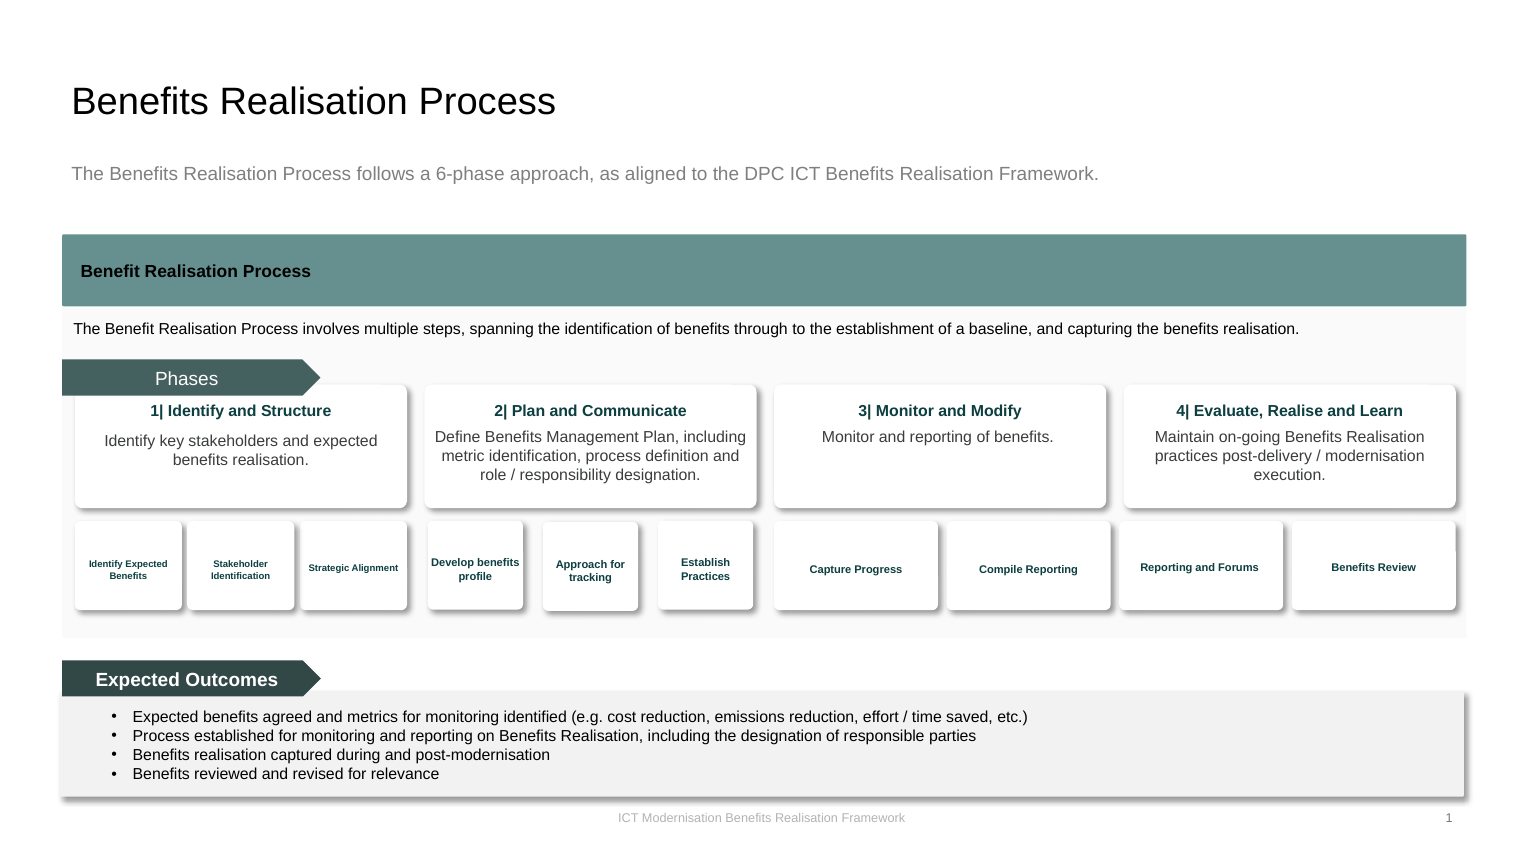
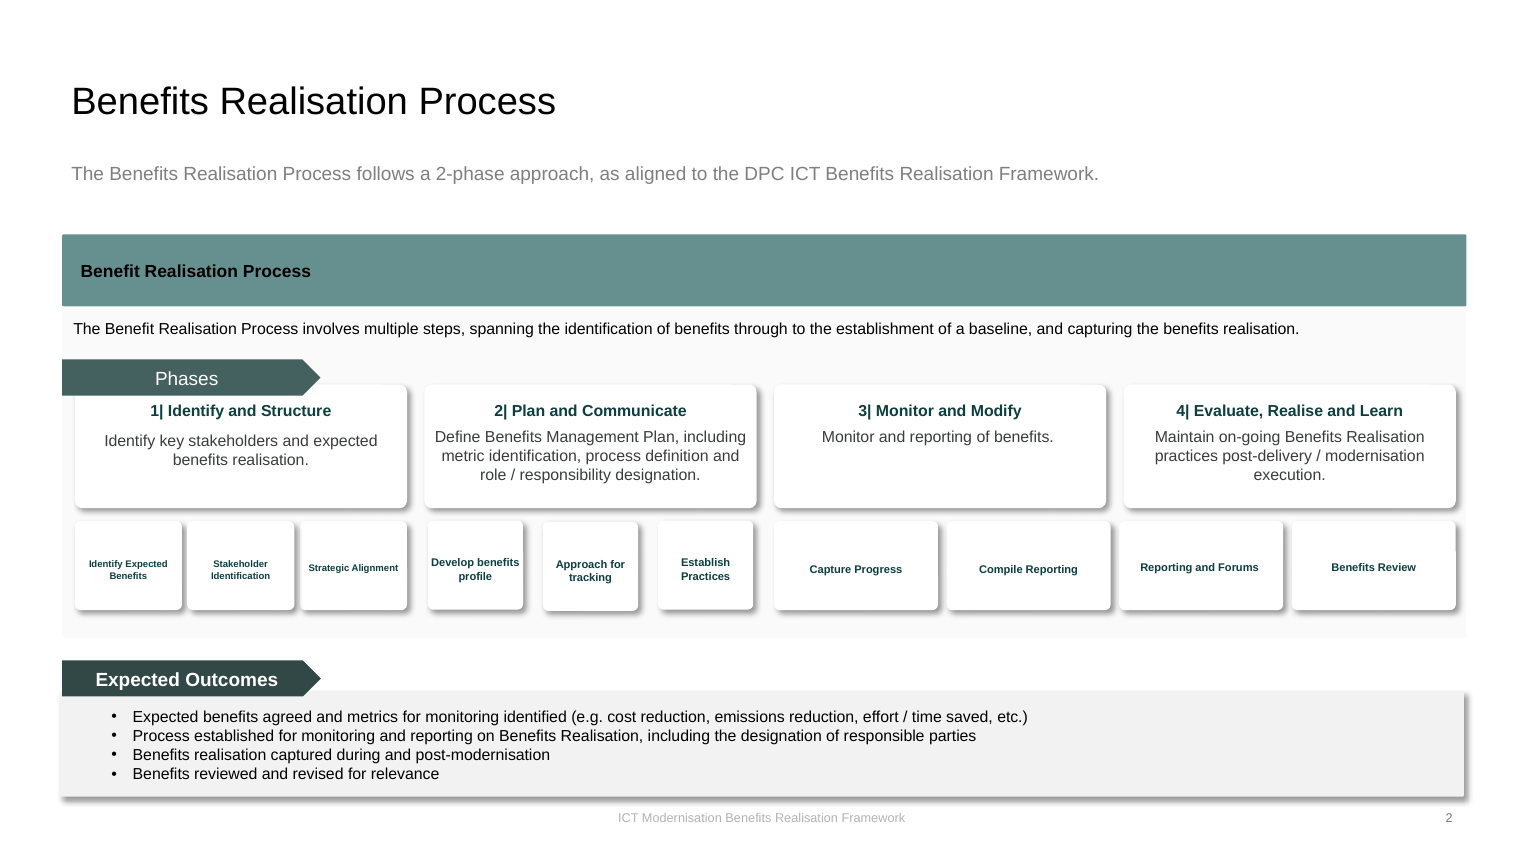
6-phase: 6-phase -> 2-phase
1: 1 -> 2
